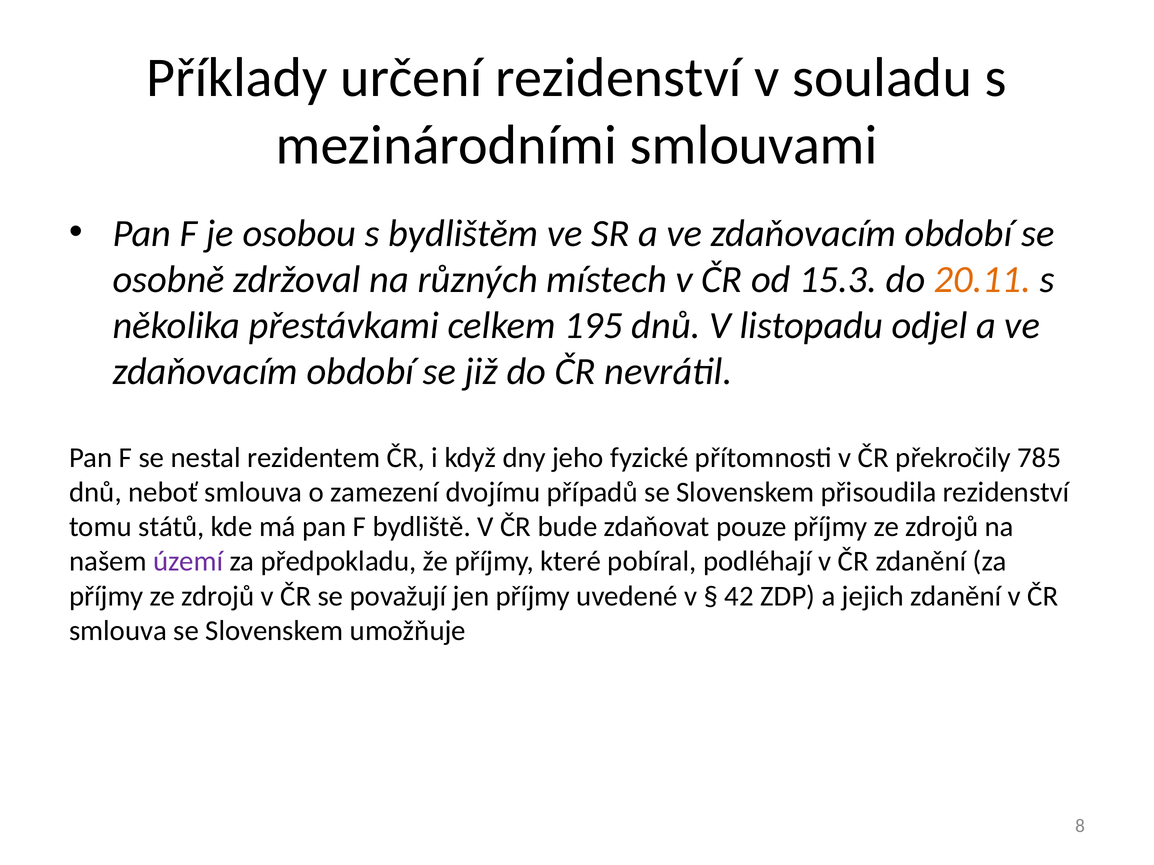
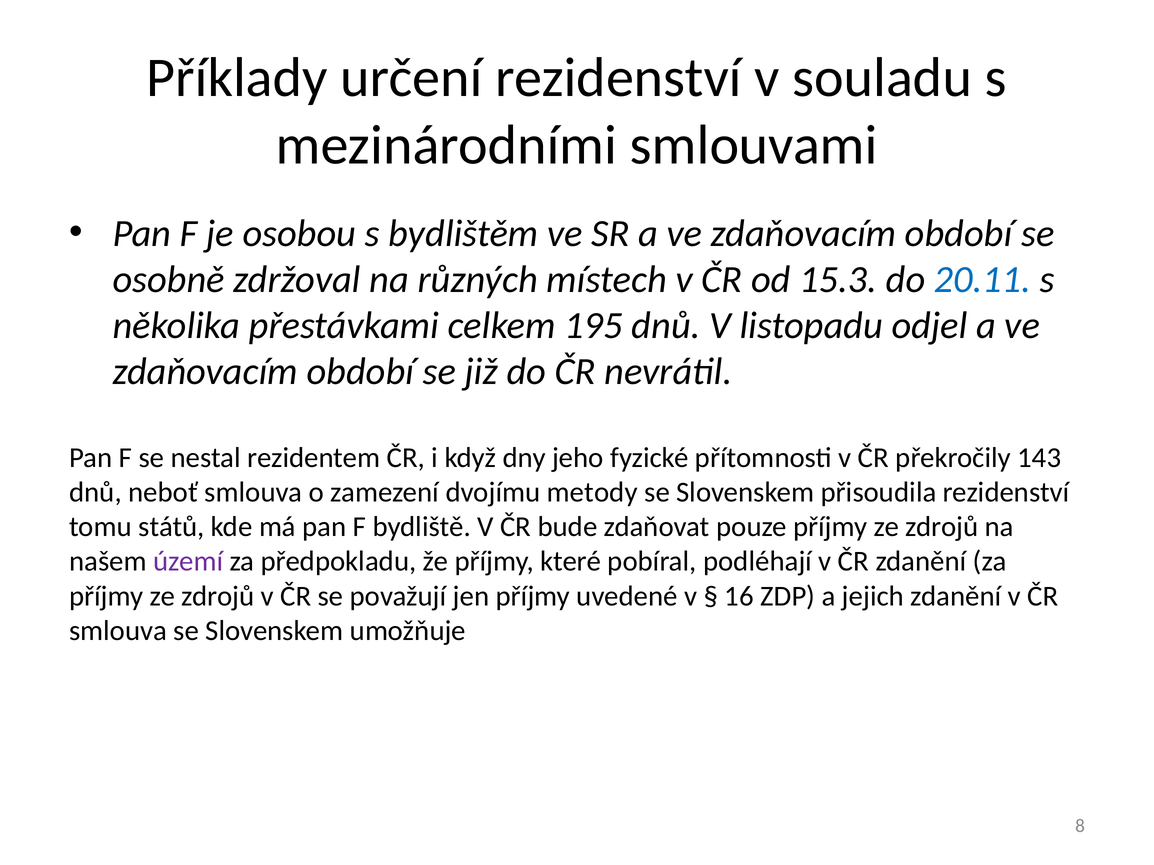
20.11 colour: orange -> blue
785: 785 -> 143
případů: případů -> metody
42: 42 -> 16
